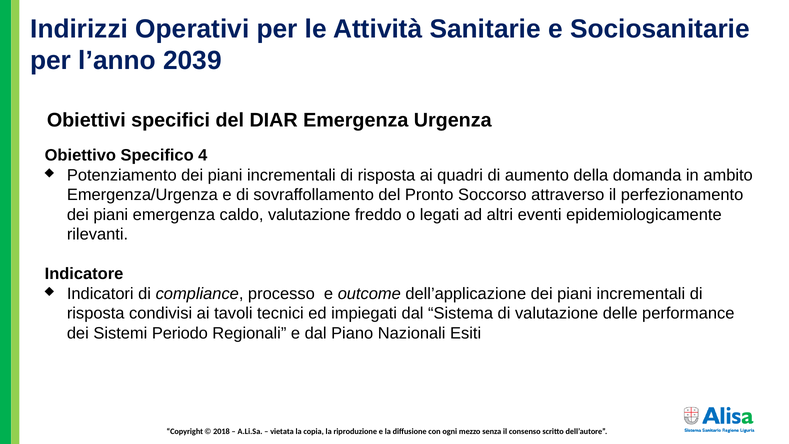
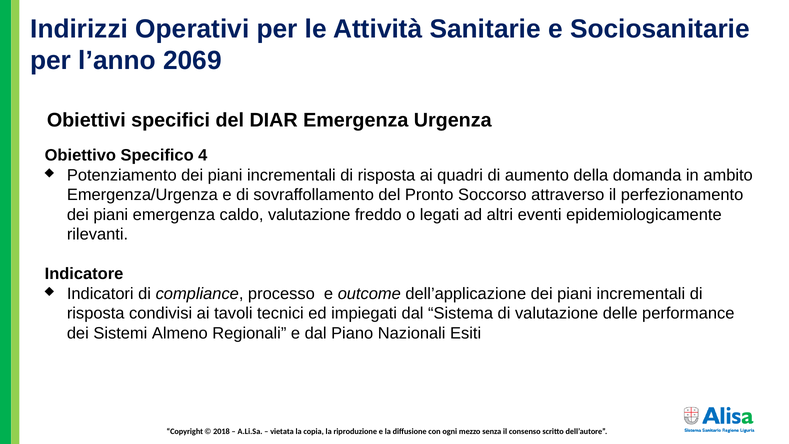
2039: 2039 -> 2069
Periodo: Periodo -> Almeno
